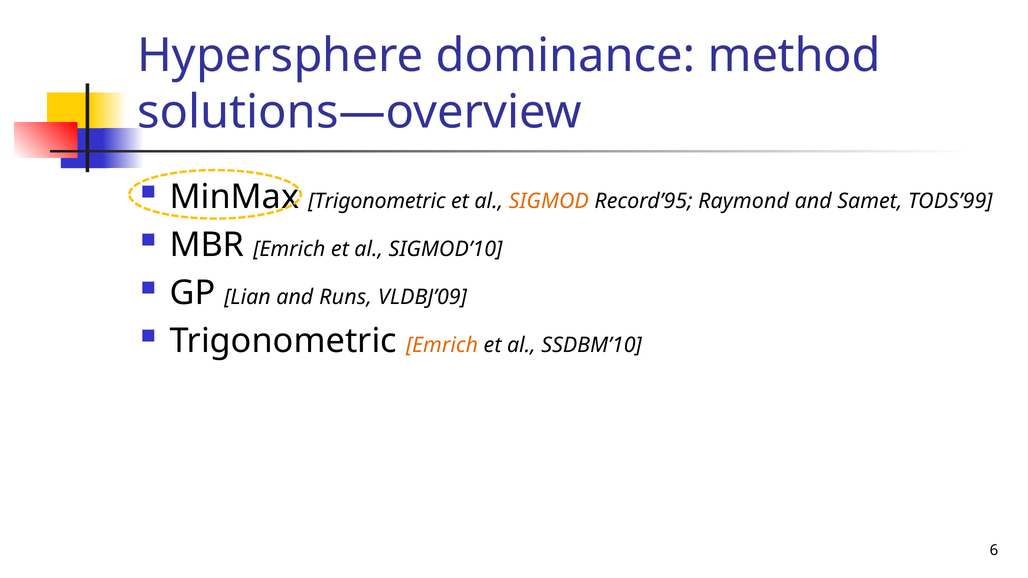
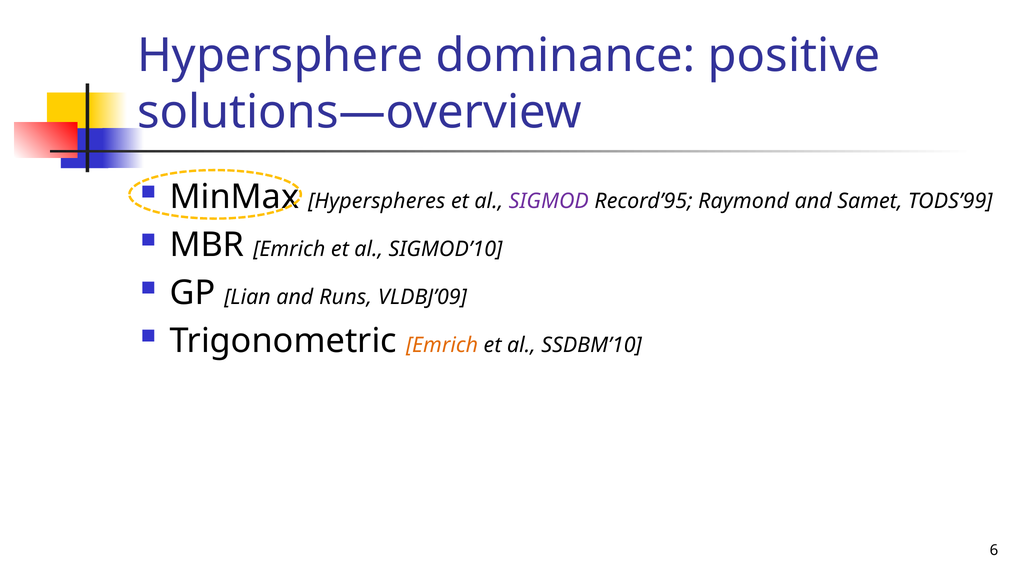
method: method -> positive
MinMax Trigonometric: Trigonometric -> Hyperspheres
SIGMOD colour: orange -> purple
